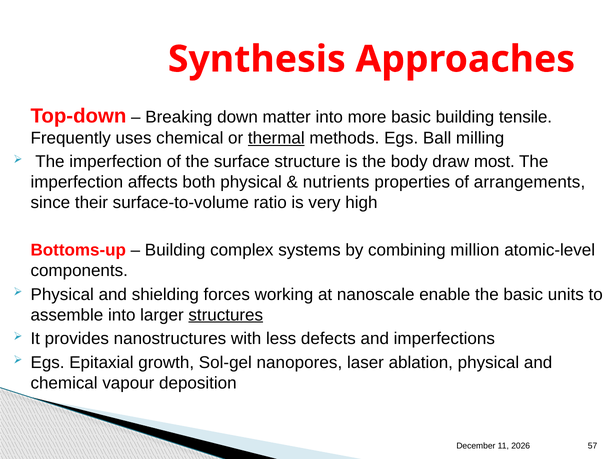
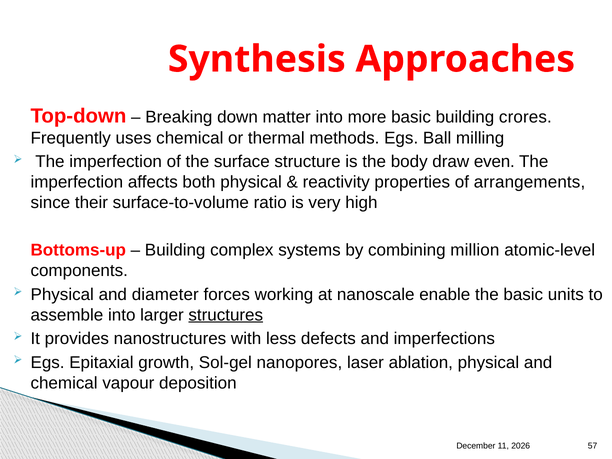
tensile: tensile -> crores
thermal underline: present -> none
most: most -> even
nutrients: nutrients -> reactivity
shielding: shielding -> diameter
